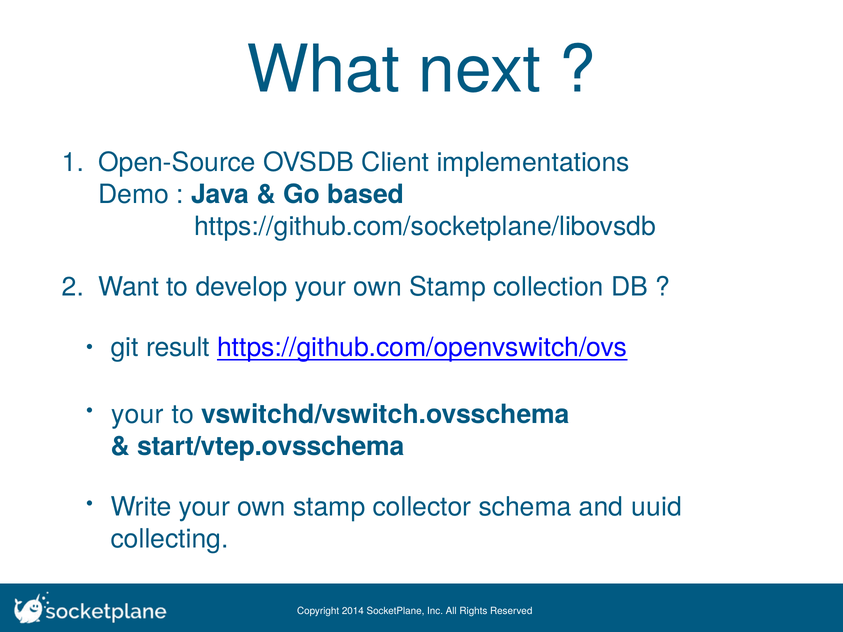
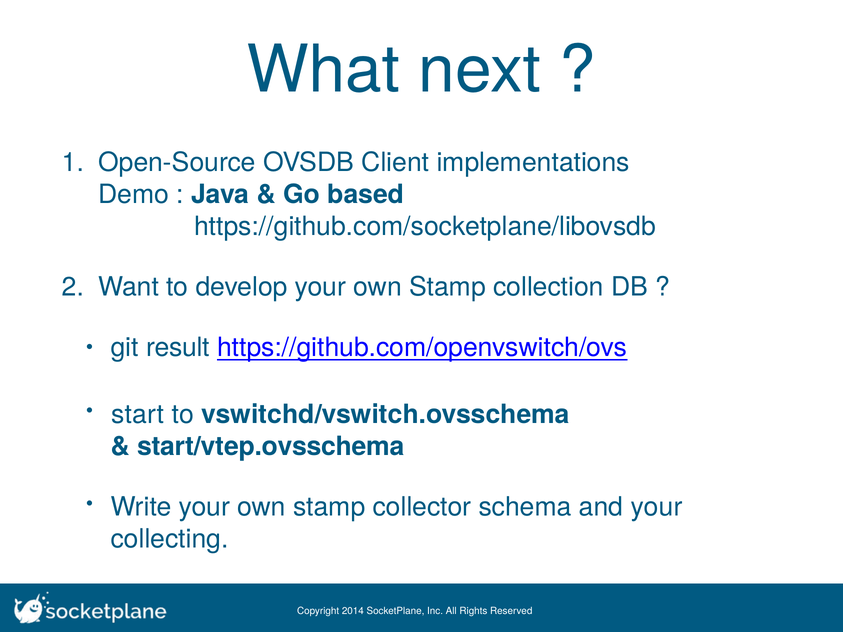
your at (138, 415): your -> start
and uuid: uuid -> your
